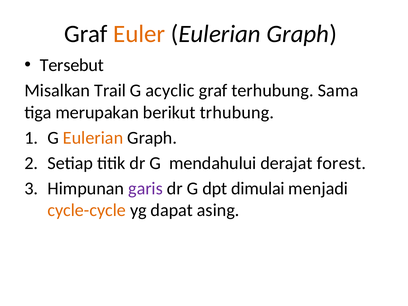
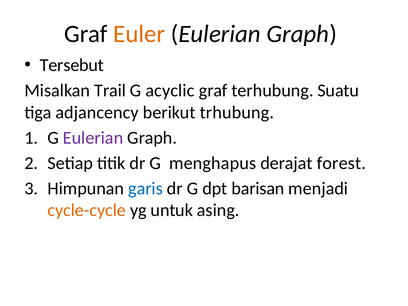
Sama: Sama -> Suatu
merupakan: merupakan -> adjancency
Eulerian at (93, 138) colour: orange -> purple
mendahului: mendahului -> menghapus
garis colour: purple -> blue
dimulai: dimulai -> barisan
dapat: dapat -> untuk
